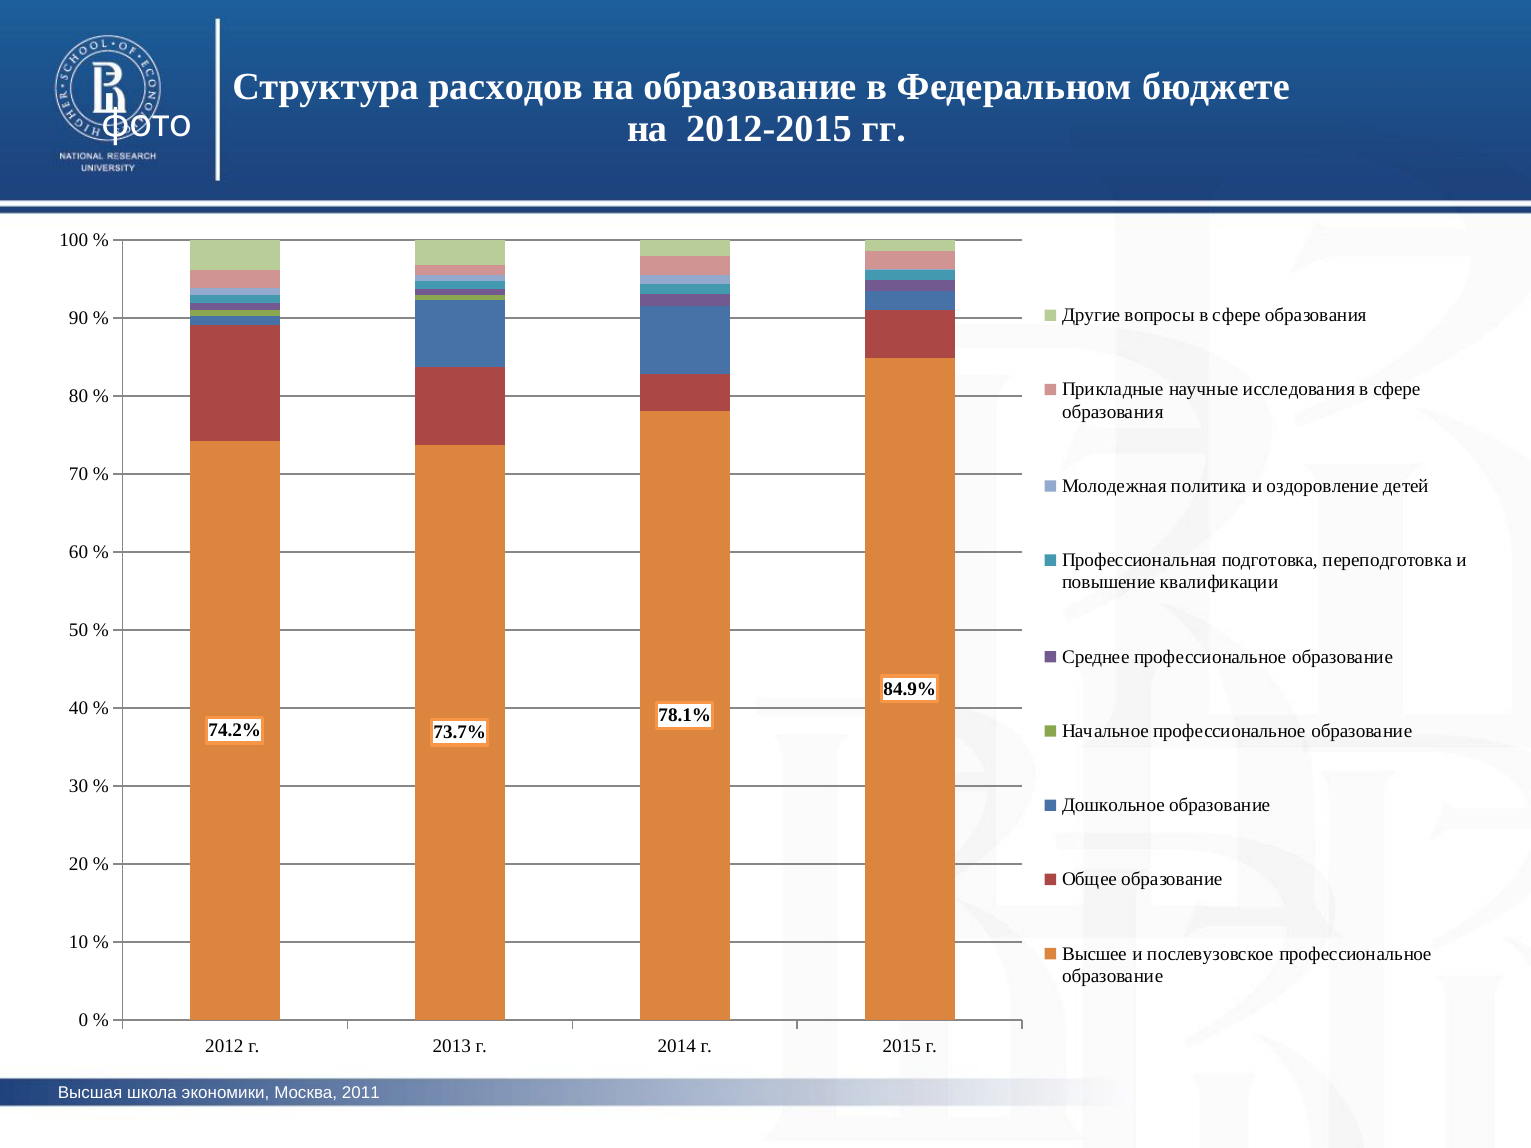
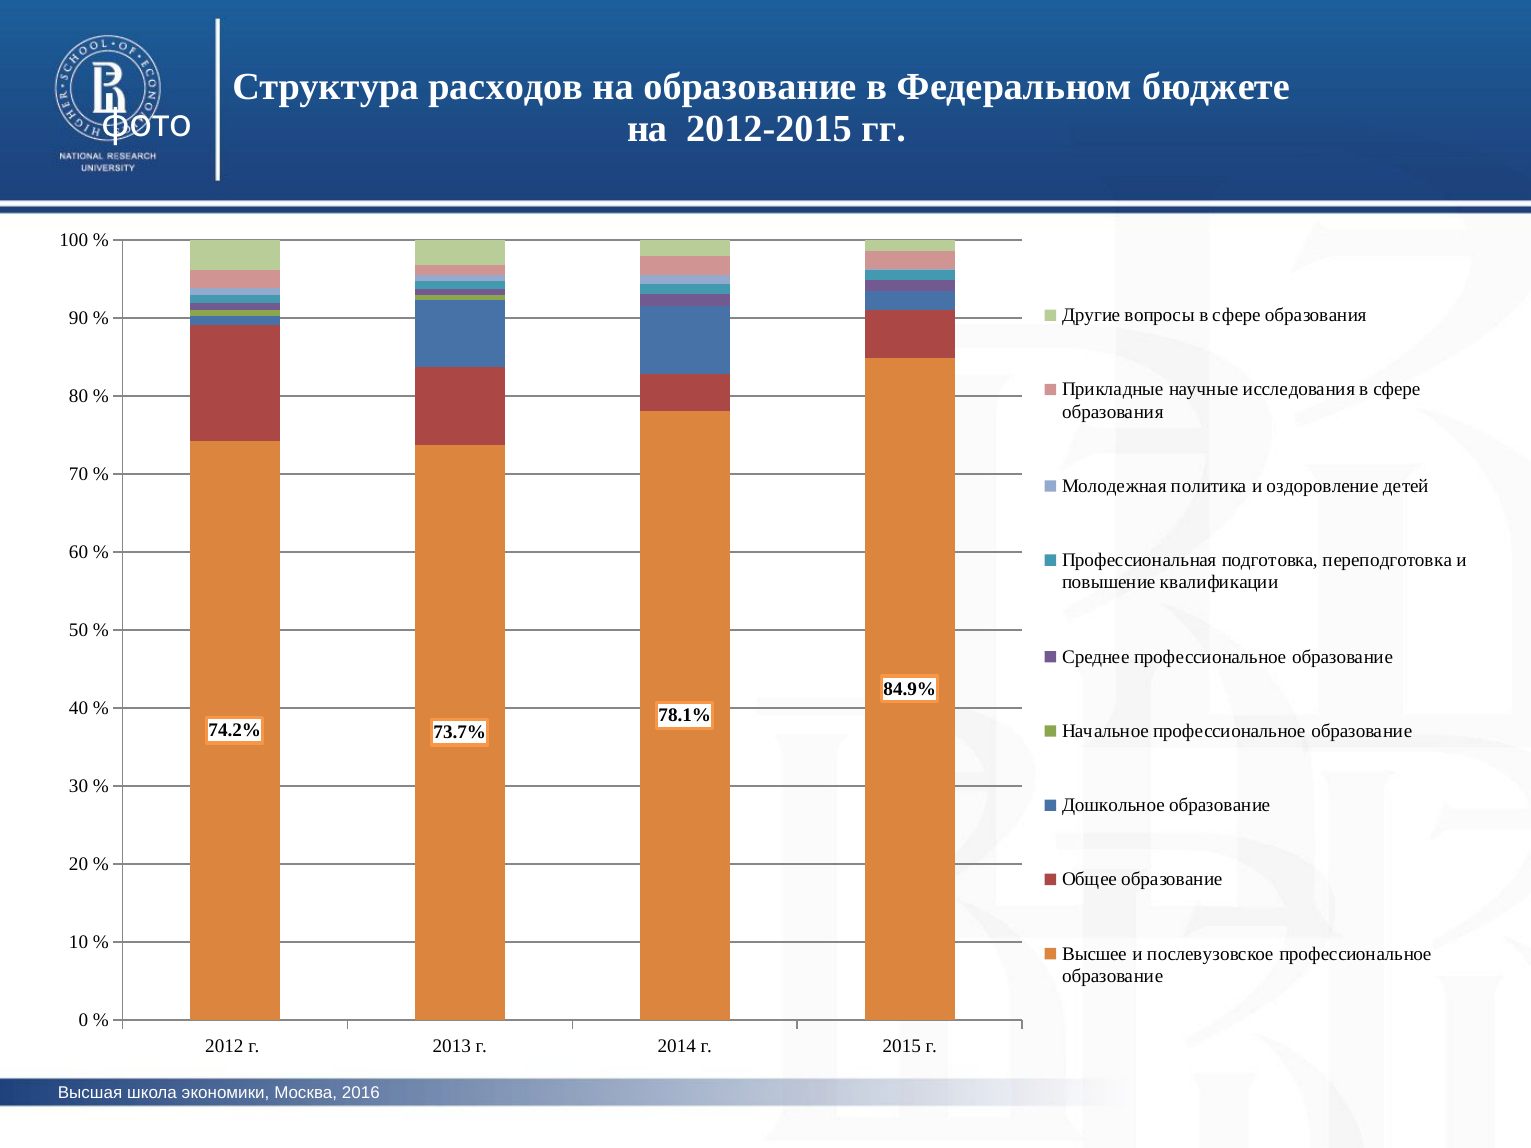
2011: 2011 -> 2016
